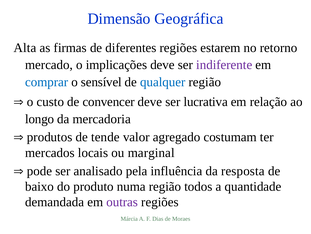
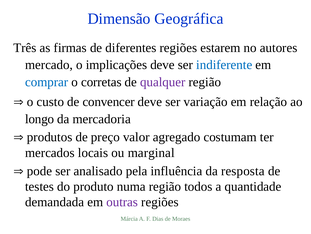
Alta: Alta -> Três
retorno: retorno -> autores
indiferente colour: purple -> blue
sensível: sensível -> corretas
qualquer colour: blue -> purple
lucrativa: lucrativa -> variação
tende: tende -> preço
baixo: baixo -> testes
